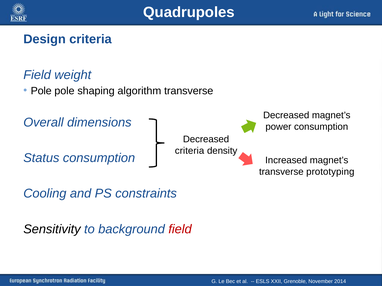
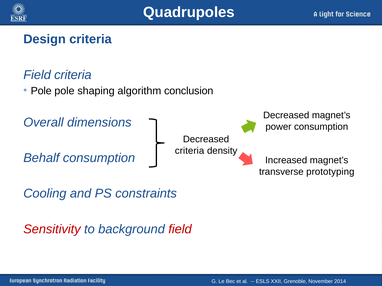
Field weight: weight -> criteria
algorithm transverse: transverse -> conclusion
Status: Status -> Behalf
Sensitivity colour: black -> red
